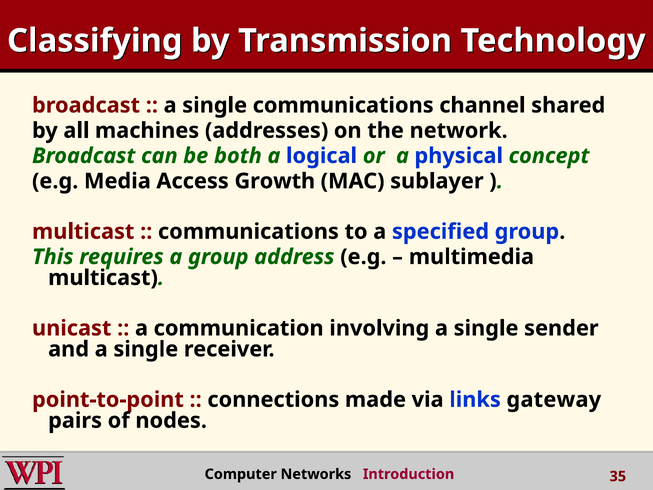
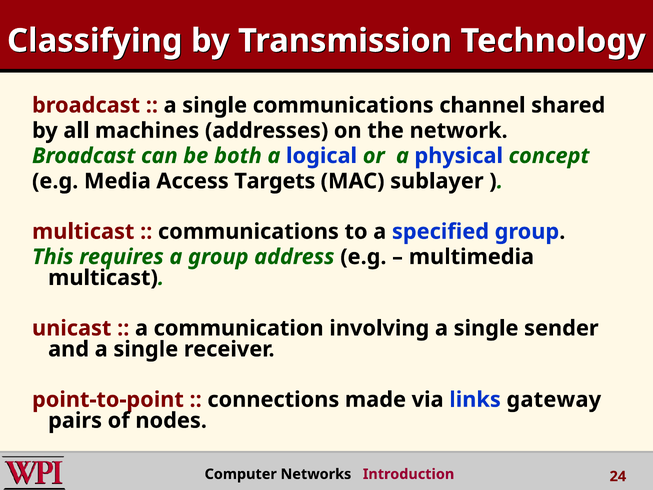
Growth: Growth -> Targets
35: 35 -> 24
